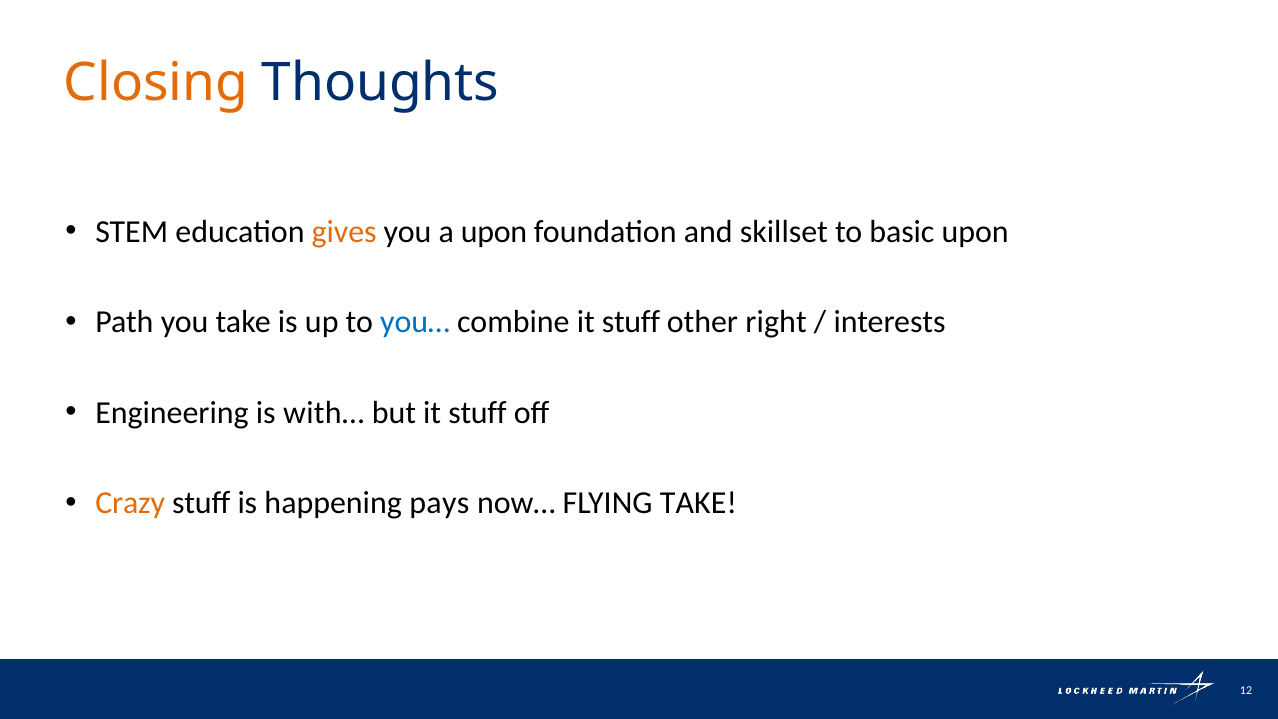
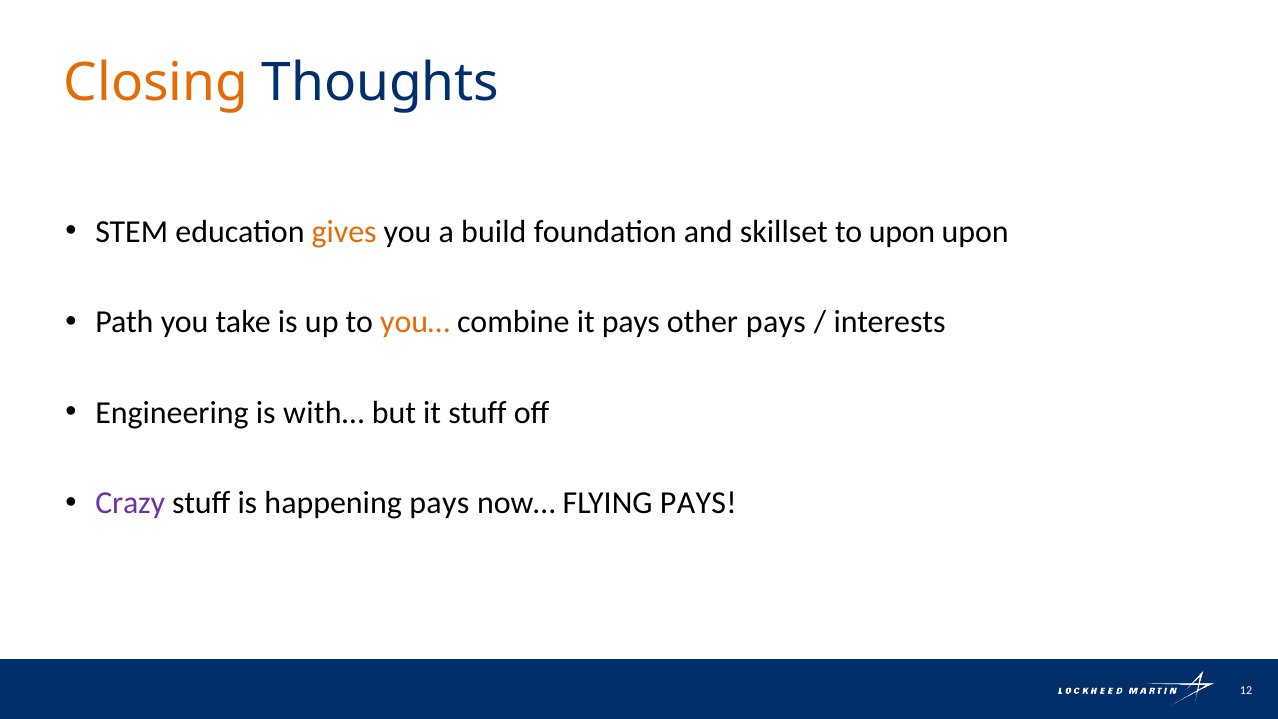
a upon: upon -> build
to basic: basic -> upon
you… colour: blue -> orange
combine it stuff: stuff -> pays
other right: right -> pays
Crazy colour: orange -> purple
FLYING TAKE: TAKE -> PAYS
